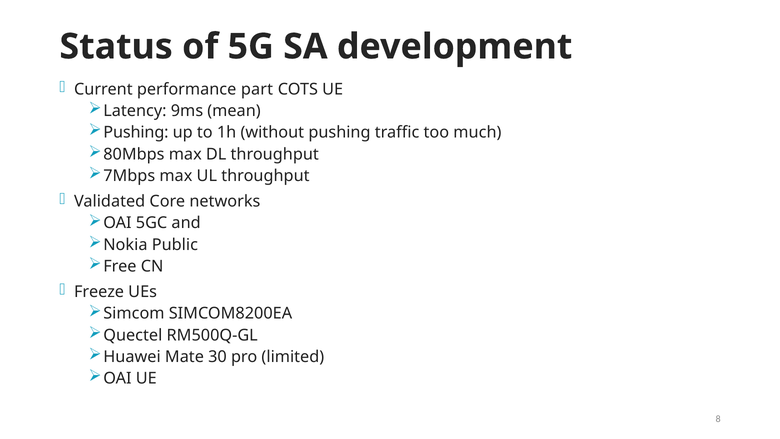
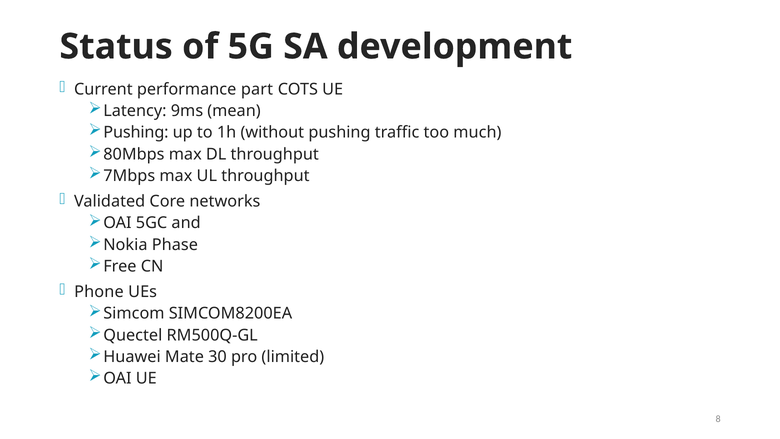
Public: Public -> Phase
Freeze: Freeze -> Phone
